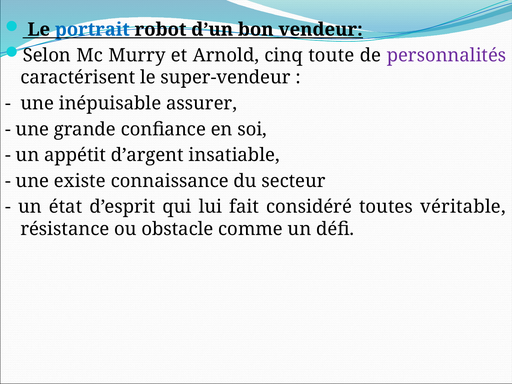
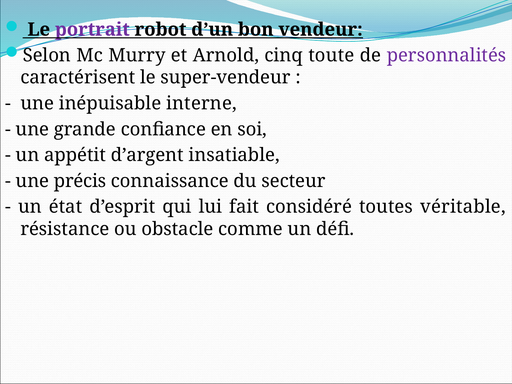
portrait colour: blue -> purple
assurer: assurer -> interne
existe: existe -> précis
